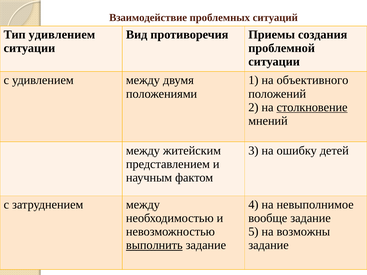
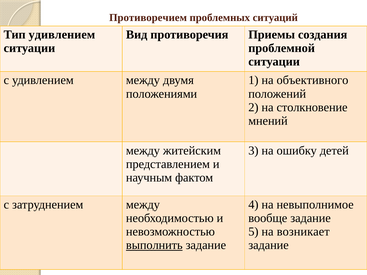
Взаимодействие: Взаимодействие -> Противоречием
столкновение underline: present -> none
возможны: возможны -> возникает
